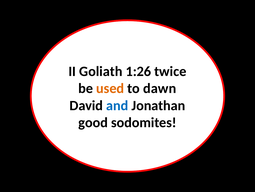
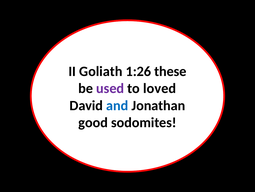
twice: twice -> these
used colour: orange -> purple
dawn: dawn -> loved
